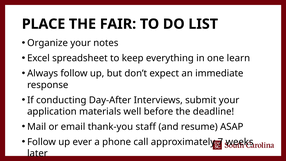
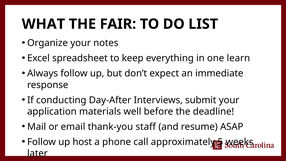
PLACE: PLACE -> WHAT
ever: ever -> host
7: 7 -> 5
